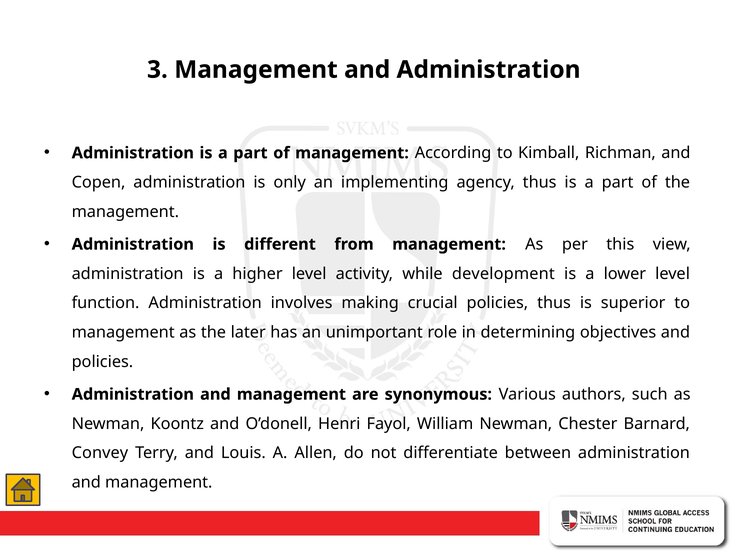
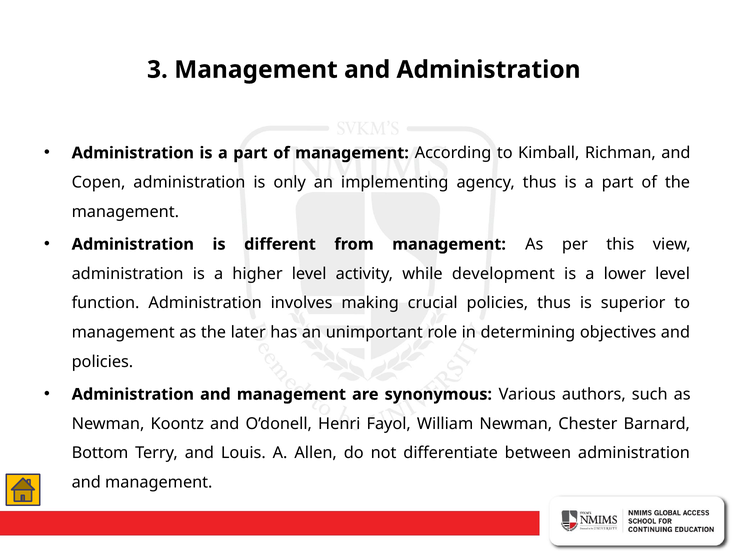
Convey: Convey -> Bottom
